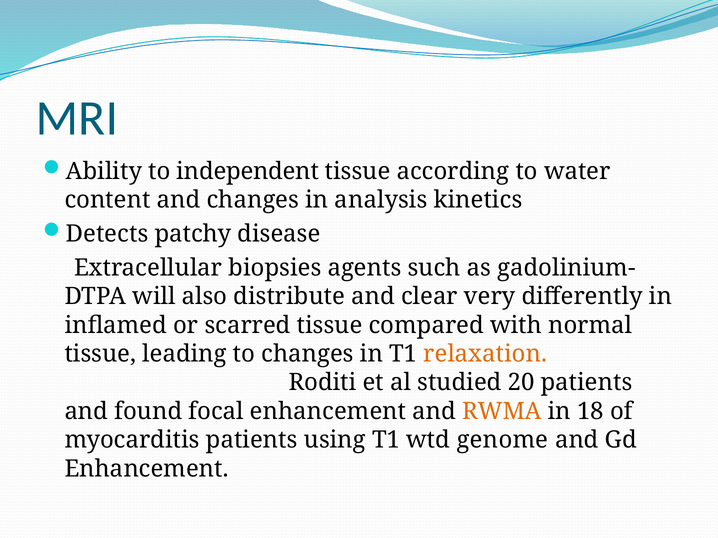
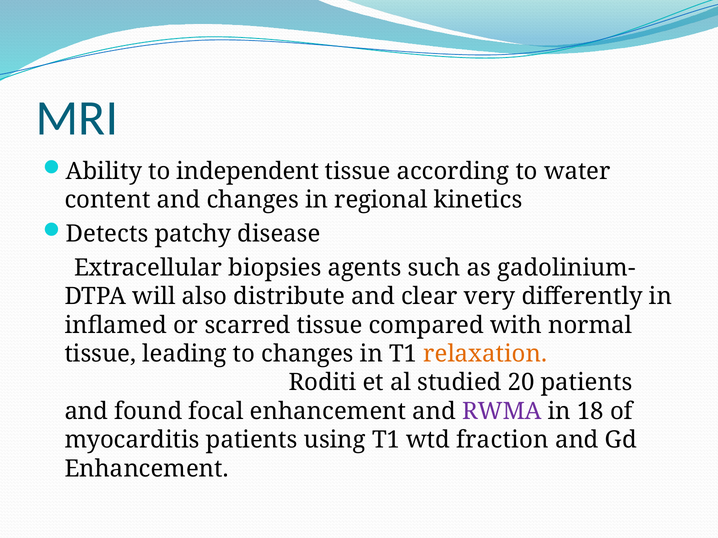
analysis: analysis -> regional
RWMA colour: orange -> purple
genome: genome -> fraction
